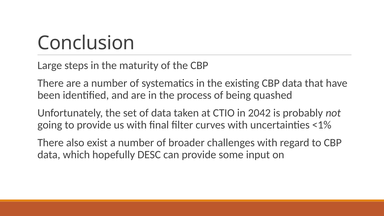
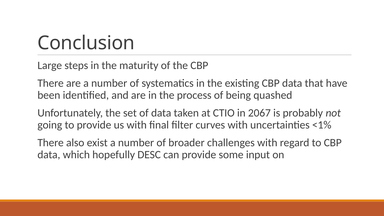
2042: 2042 -> 2067
